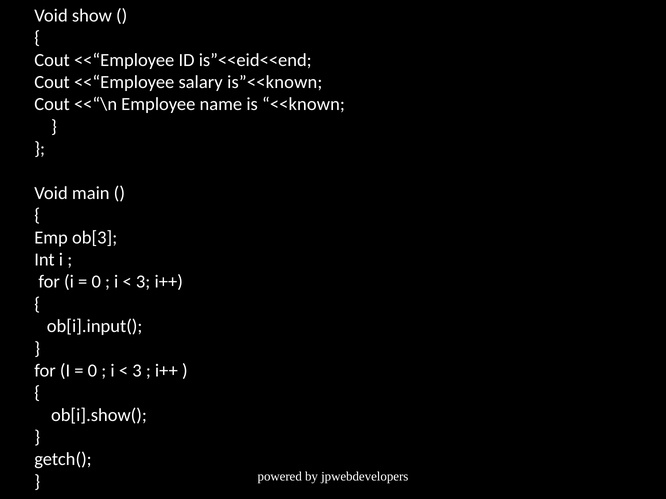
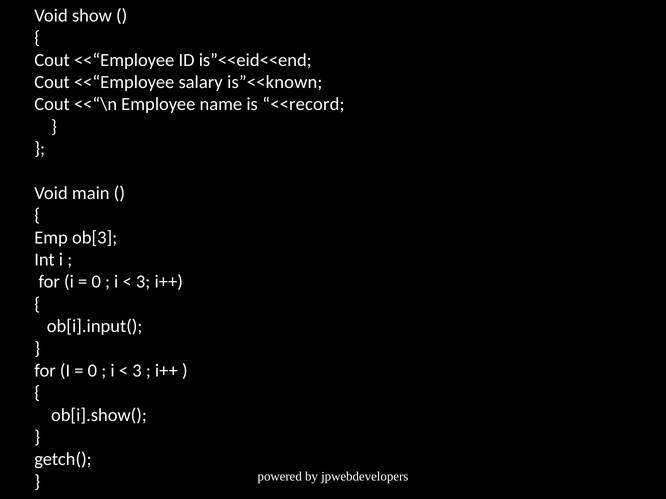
<<known: <<known -> <<record
